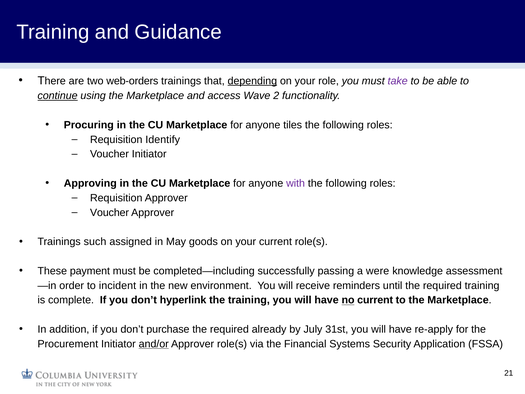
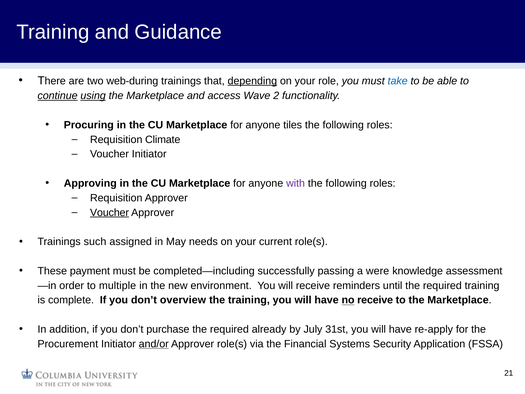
web-orders: web-orders -> web-during
take colour: purple -> blue
using underline: none -> present
Identify: Identify -> Climate
Voucher at (110, 212) underline: none -> present
goods: goods -> needs
incident: incident -> multiple
hyperlink: hyperlink -> overview
no current: current -> receive
